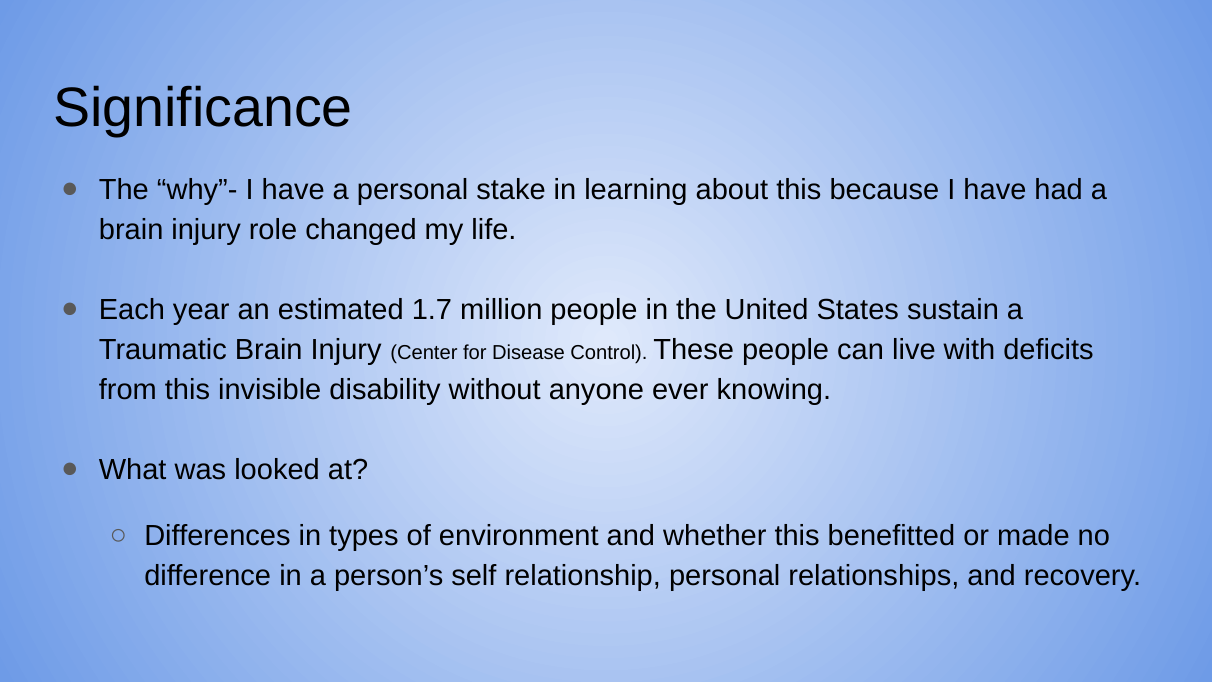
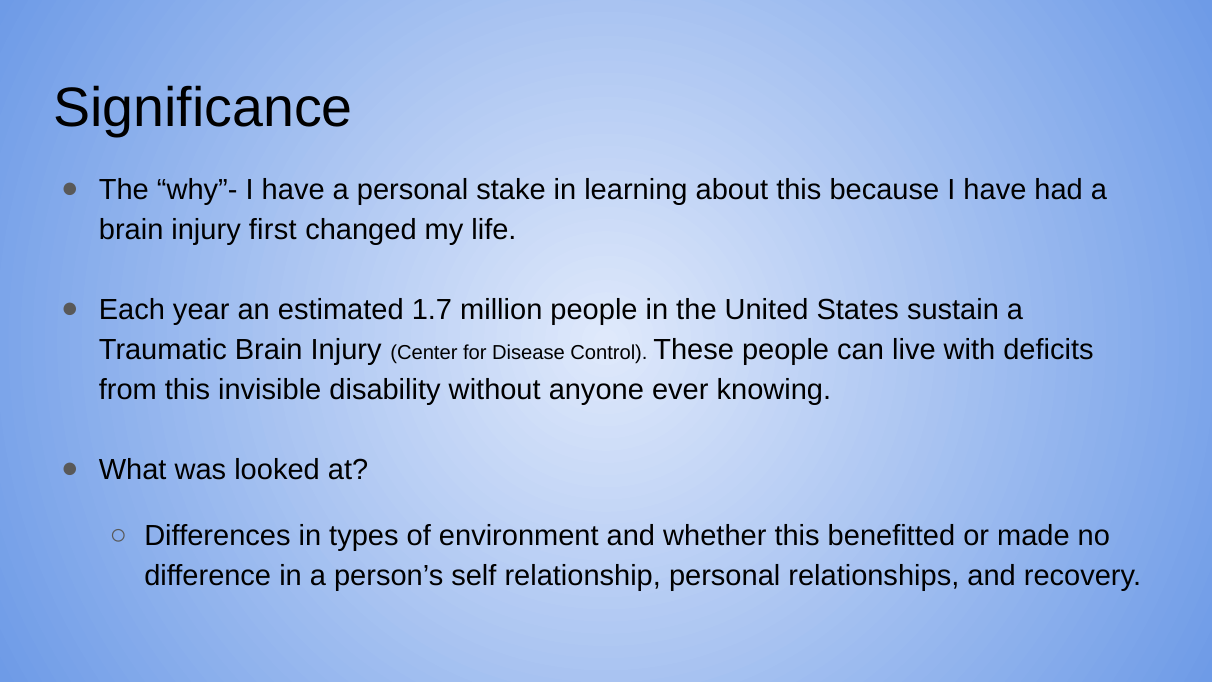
role: role -> first
